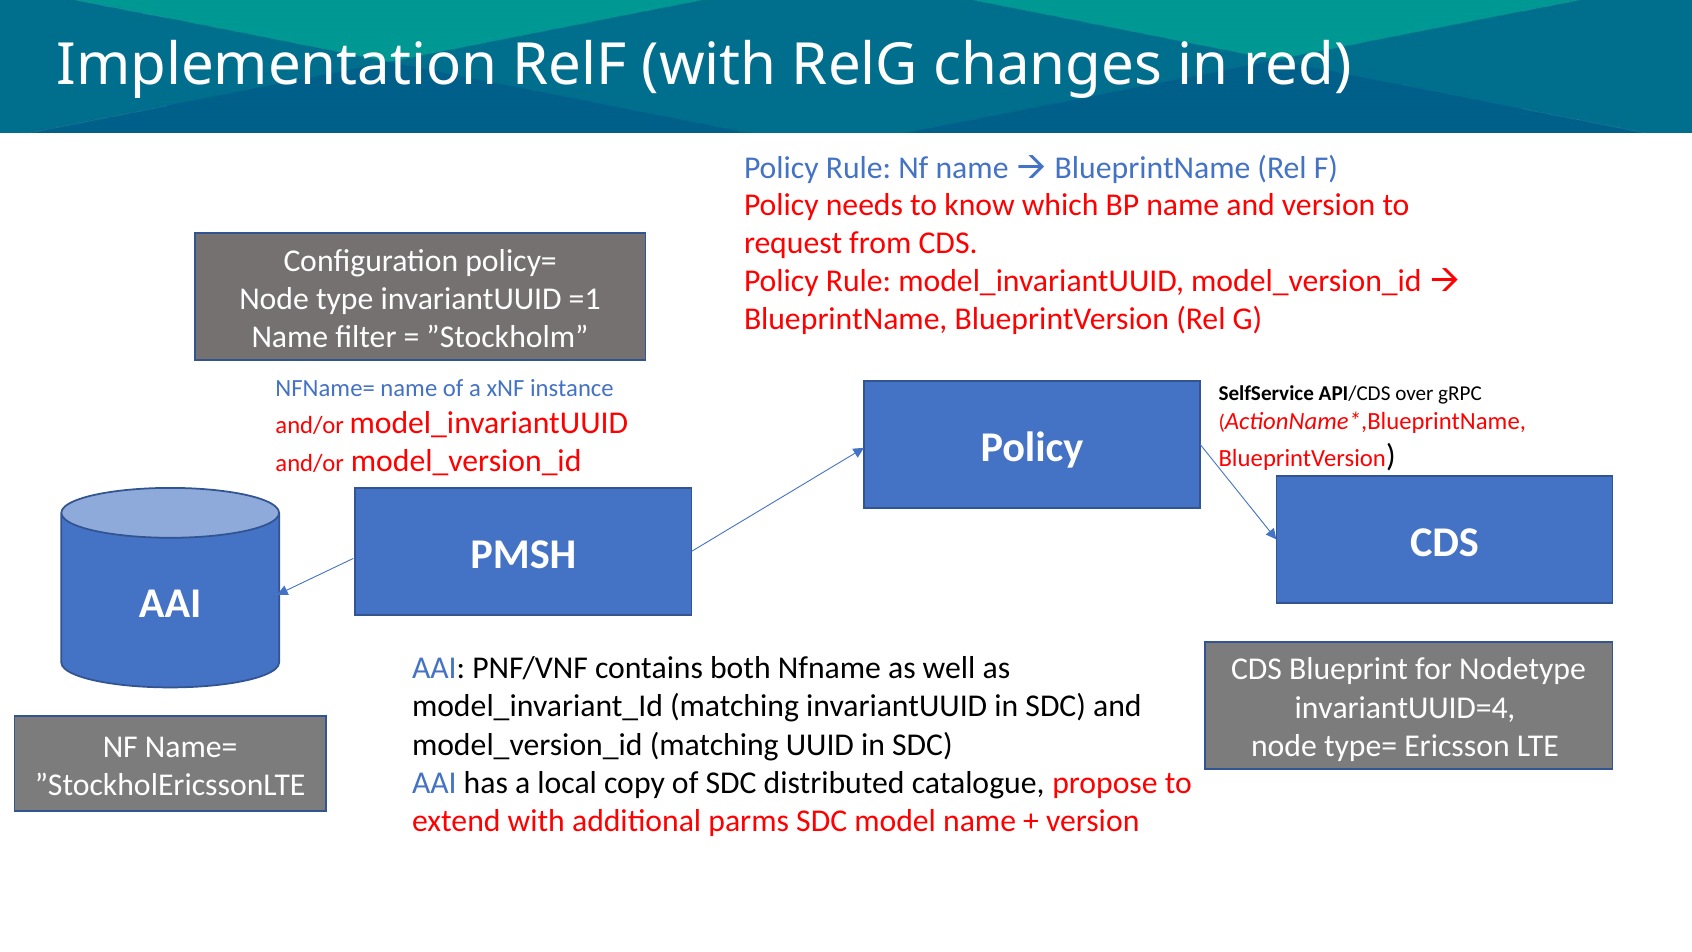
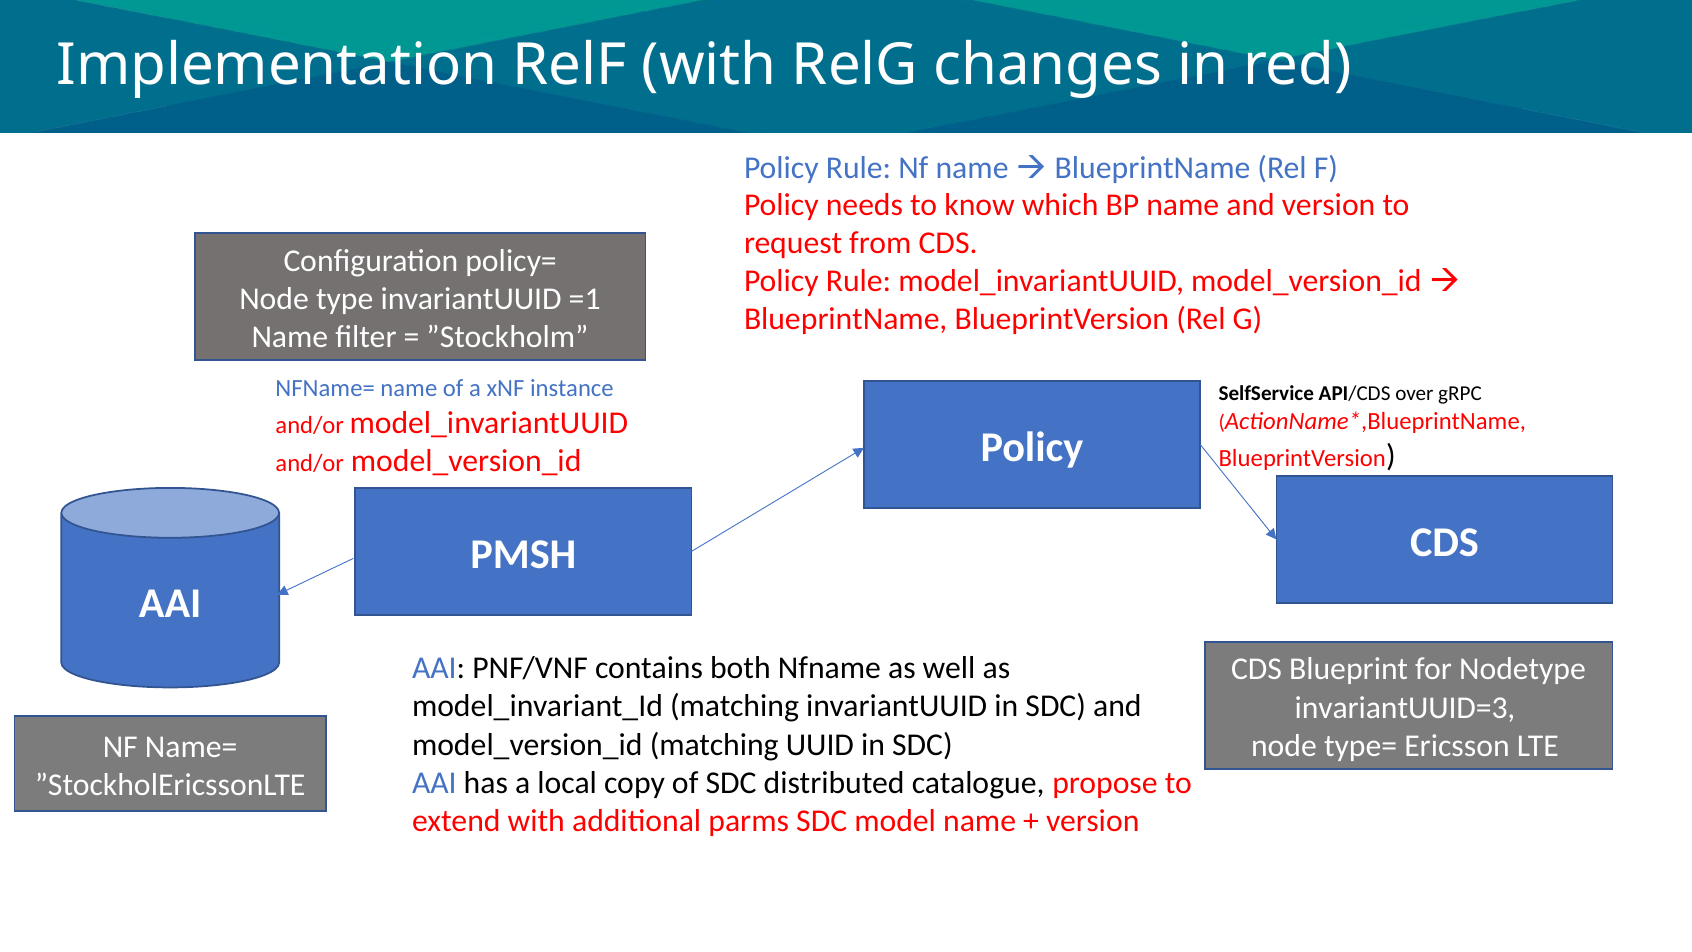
invariantUUID=4: invariantUUID=4 -> invariantUUID=3
